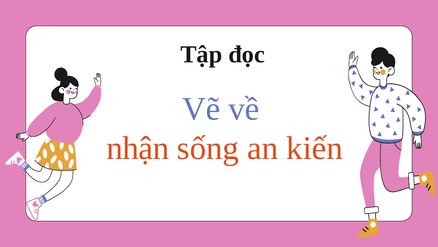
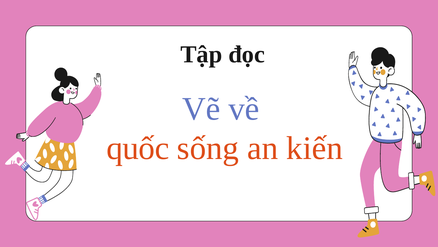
nhận: nhận -> quốc
